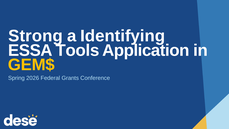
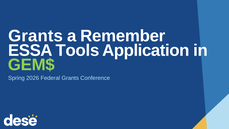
Strong at (36, 36): Strong -> Grants
Identifying: Identifying -> Remember
GEM$ colour: yellow -> light green
